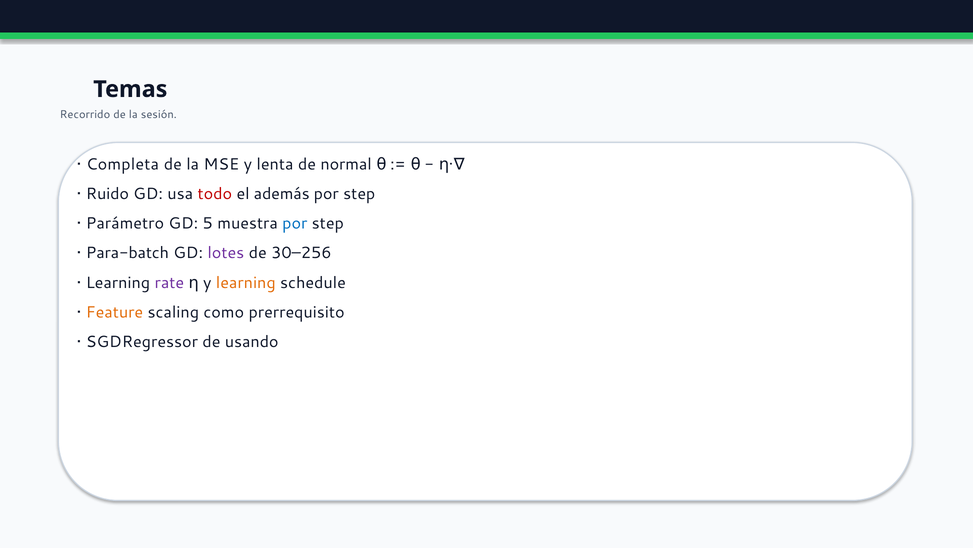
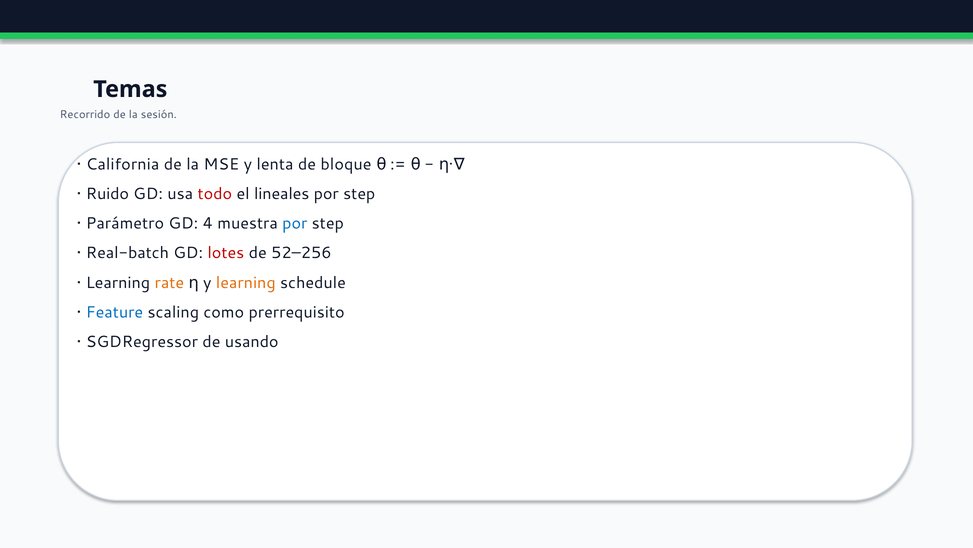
Completa: Completa -> California
normal: normal -> bloque
además: además -> lineales
5: 5 -> 4
Para-batch: Para-batch -> Real-batch
lotes colour: purple -> red
30–256: 30–256 -> 52–256
rate colour: purple -> orange
Feature colour: orange -> blue
